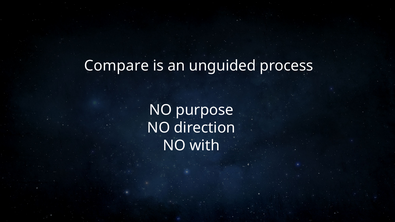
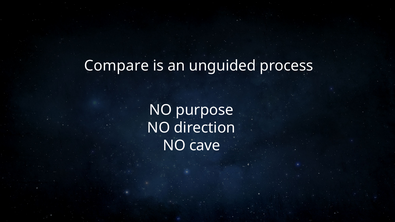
with: with -> cave
